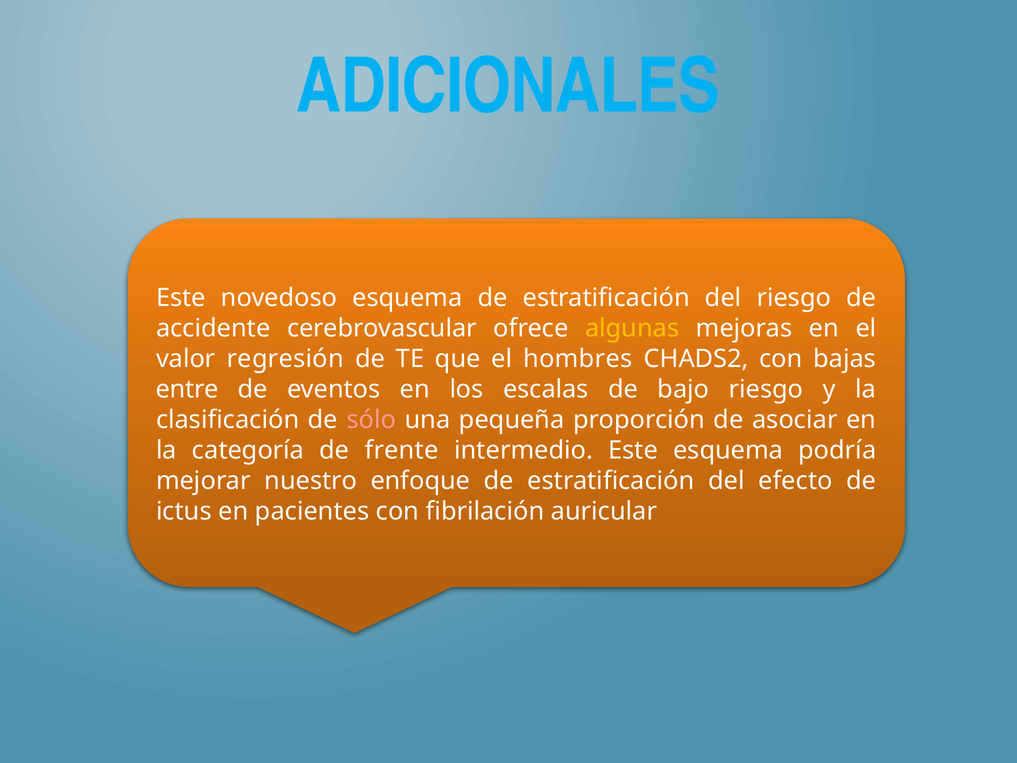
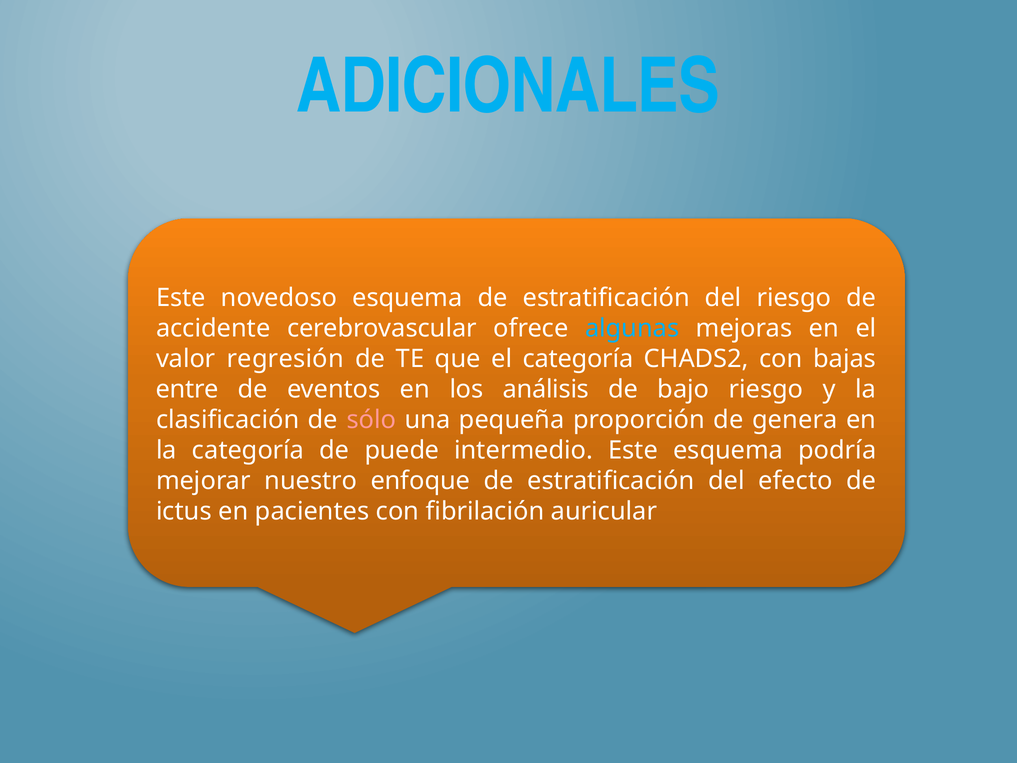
algunas colour: yellow -> light blue
el hombres: hombres -> categoría
escalas: escalas -> análisis
asociar: asociar -> genera
frente: frente -> puede
